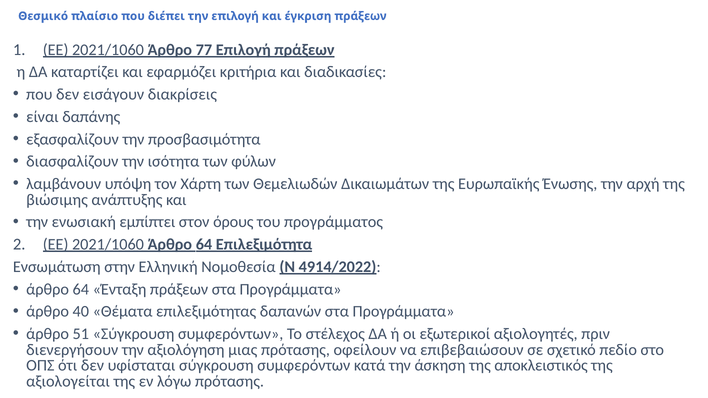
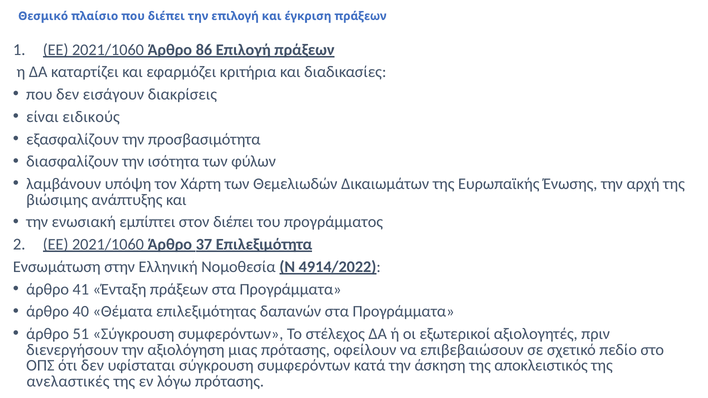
77: 77 -> 86
δαπάνης: δαπάνης -> ειδικούς
στον όρους: όρους -> διέπει
2021/1060 Άρθρο 64: 64 -> 37
64 at (81, 289): 64 -> 41
αξιολογείται: αξιολογείται -> ανελαστικές
